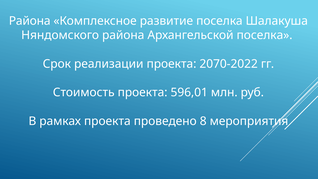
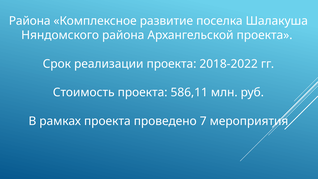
Архангельской поселка: поселка -> проекта
2070-2022: 2070-2022 -> 2018-2022
596,01: 596,01 -> 586,11
8: 8 -> 7
